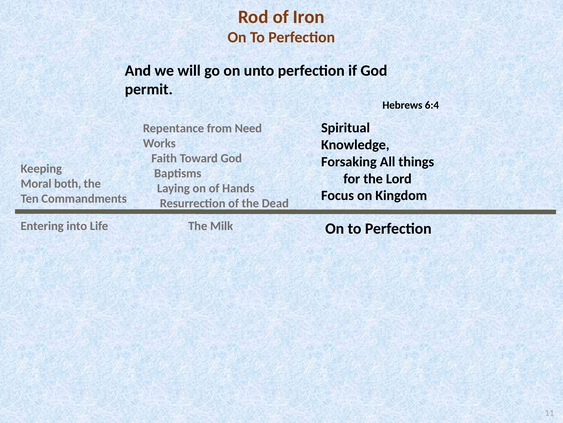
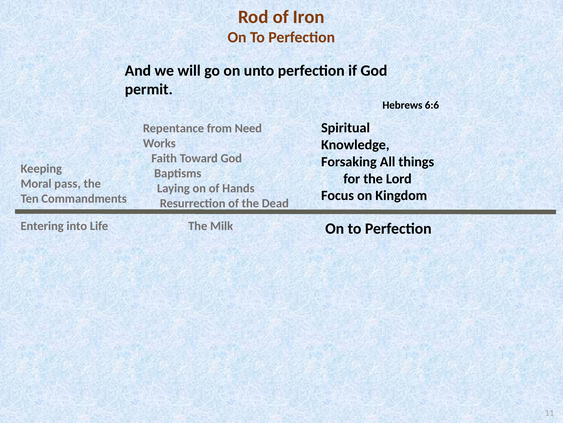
6:4: 6:4 -> 6:6
both: both -> pass
